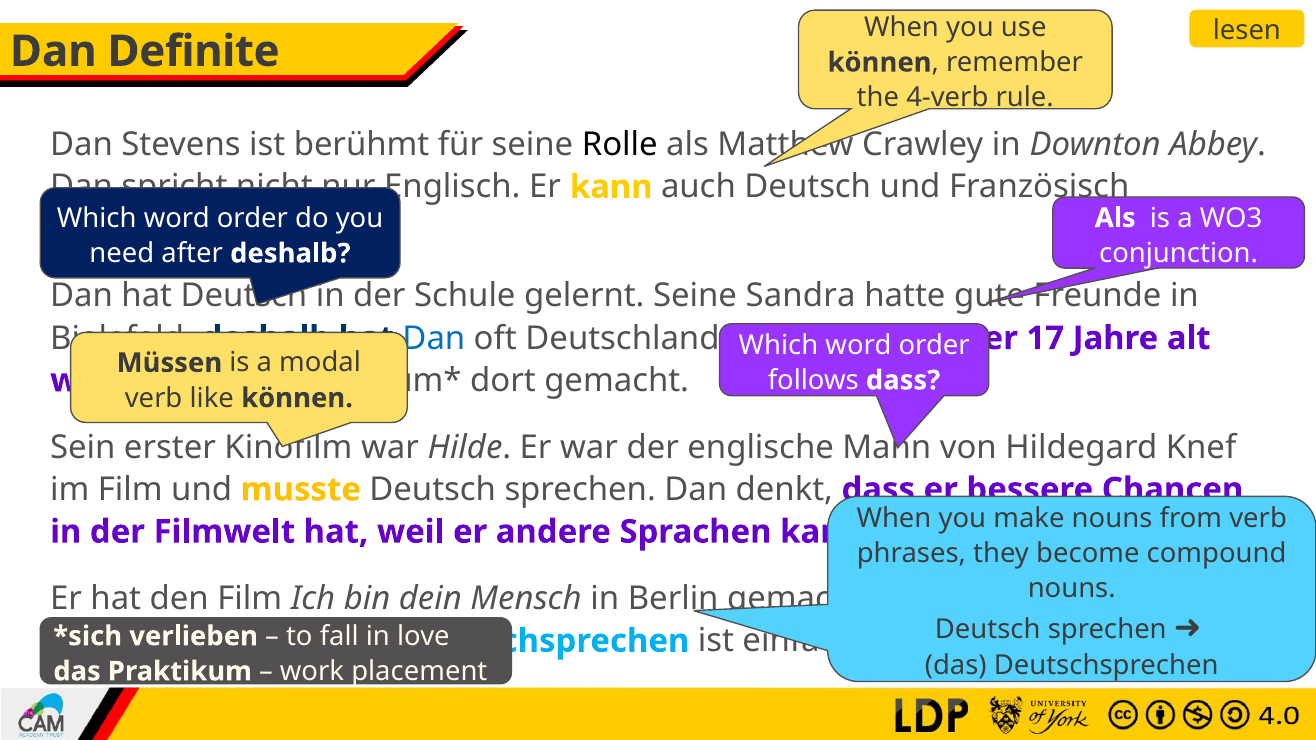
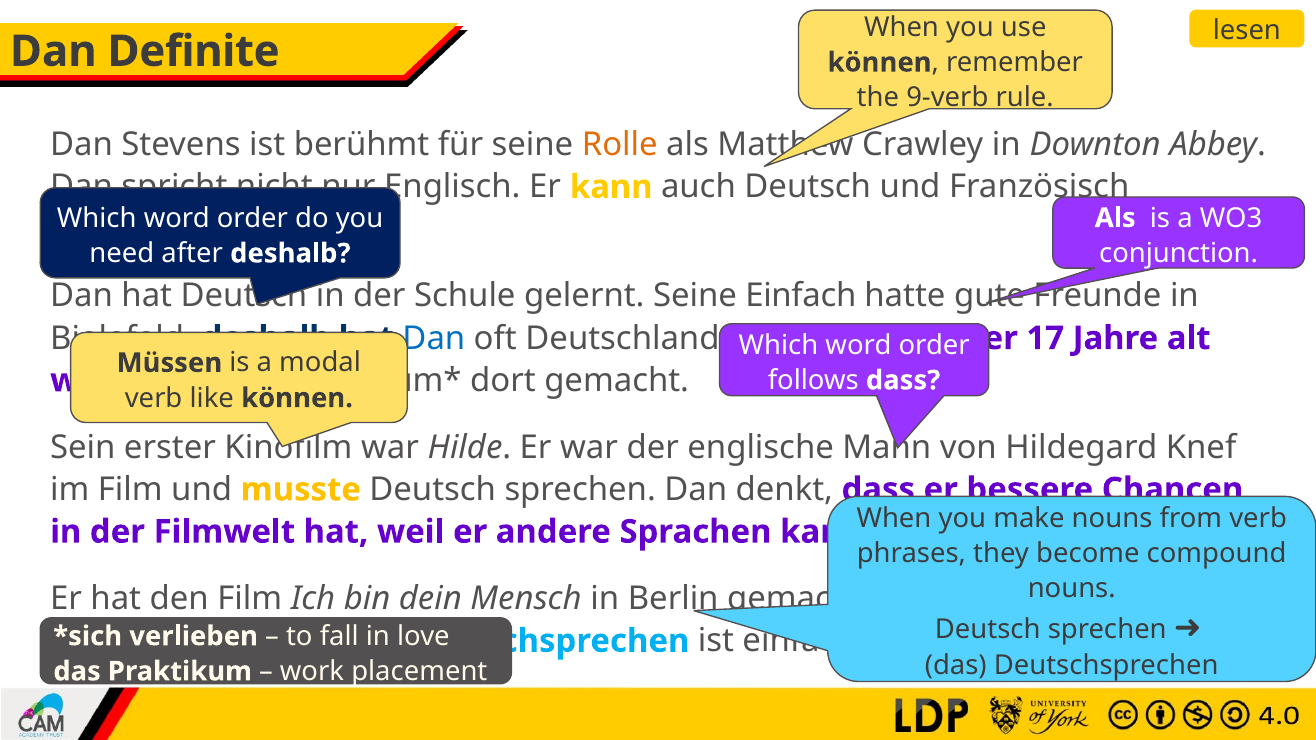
4-verb: 4-verb -> 9-verb
Rolle colour: black -> orange
Seine Sandra: Sandra -> Einfach
